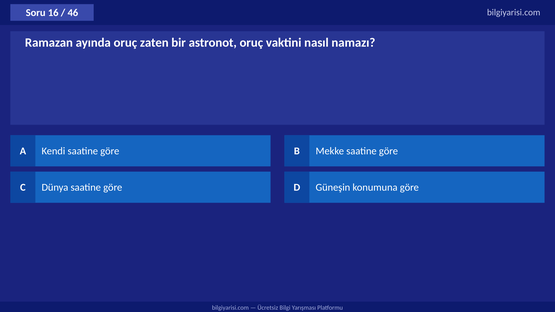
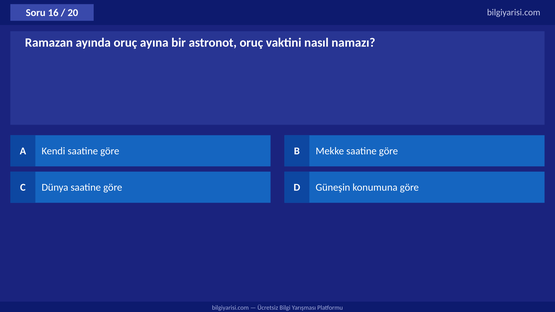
46: 46 -> 20
zaten: zaten -> ayına
